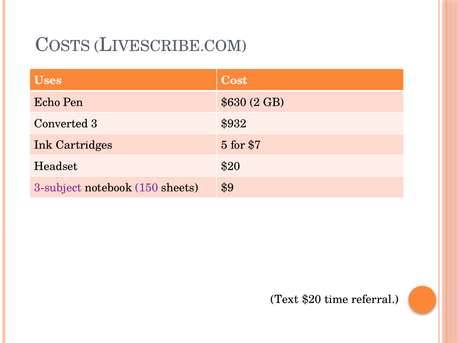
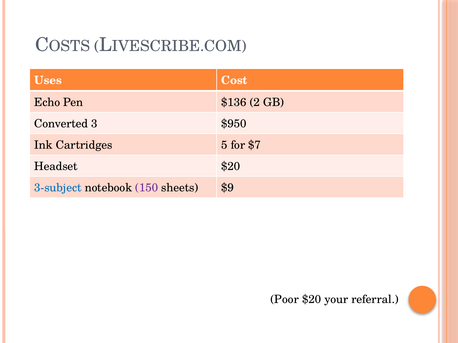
$630: $630 -> $136
$932: $932 -> $950
3-subject colour: purple -> blue
Text: Text -> Poor
time: time -> your
